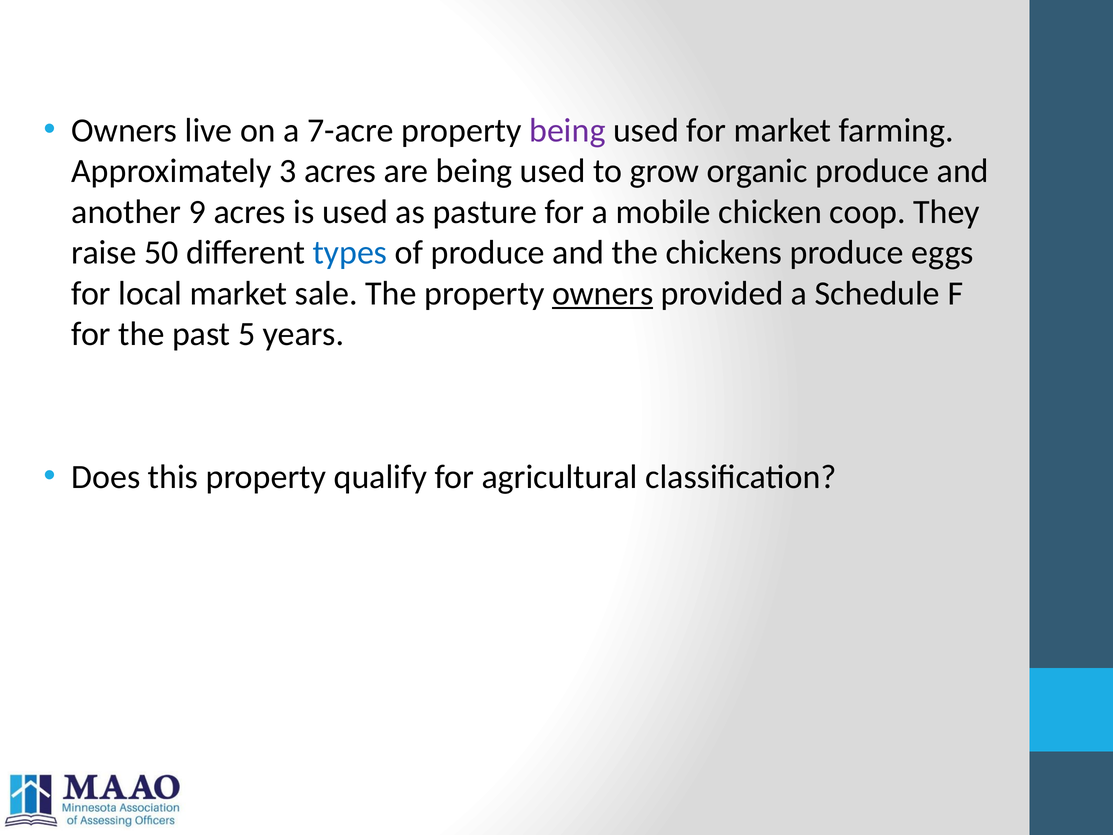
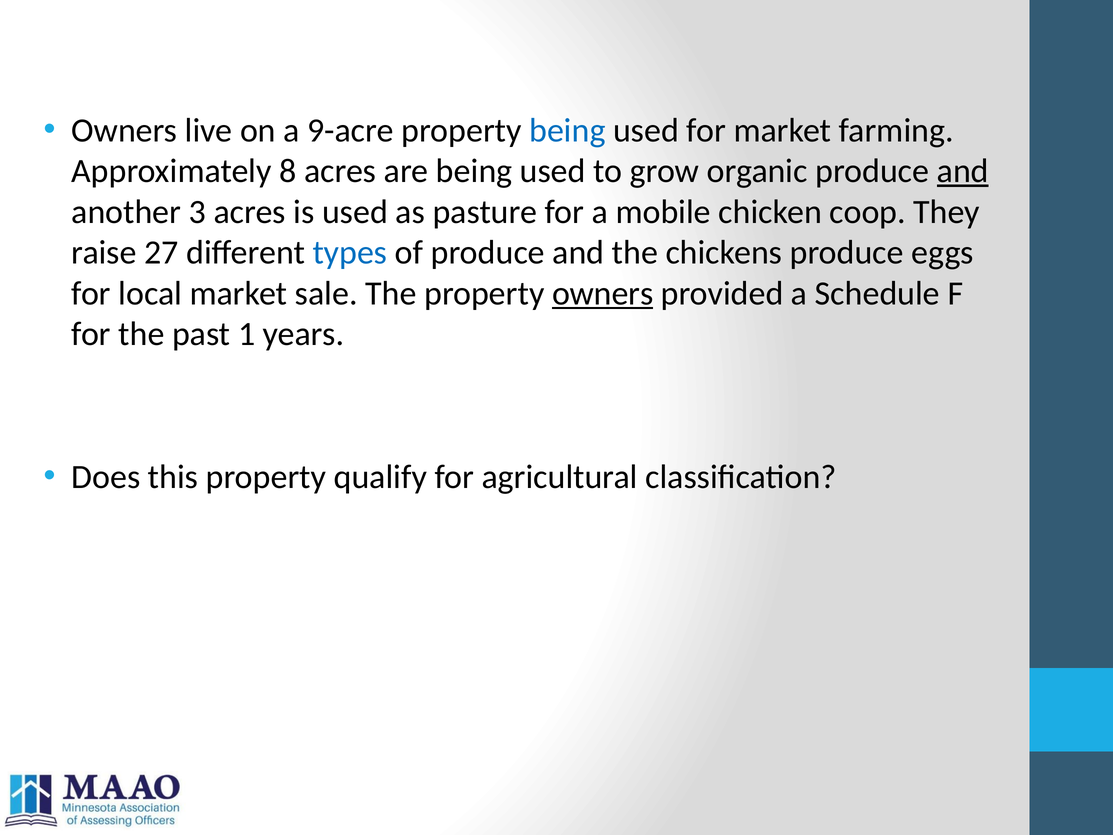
7-acre: 7-acre -> 9-acre
being at (567, 130) colour: purple -> blue
3: 3 -> 8
and at (963, 171) underline: none -> present
9: 9 -> 3
50: 50 -> 27
5: 5 -> 1
